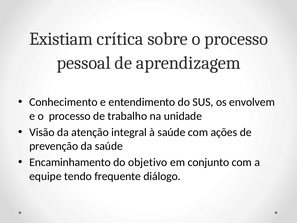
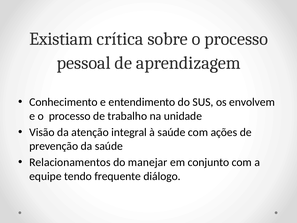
Encaminhamento: Encaminhamento -> Relacionamentos
objetivo: objetivo -> manejar
